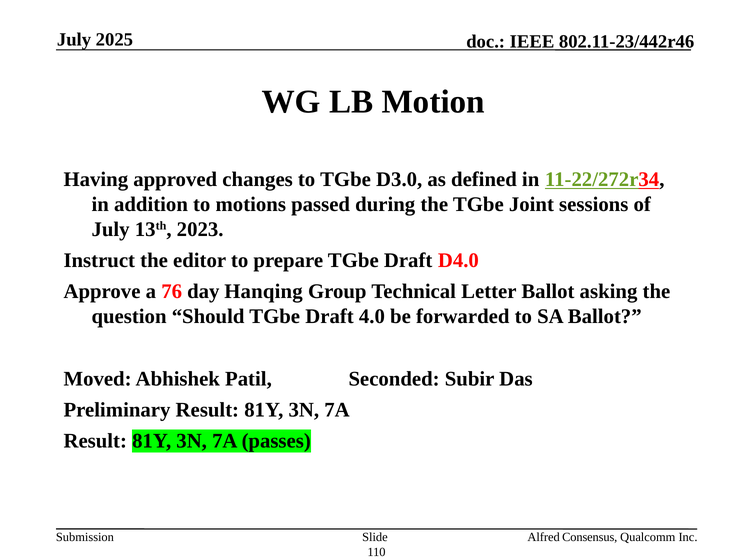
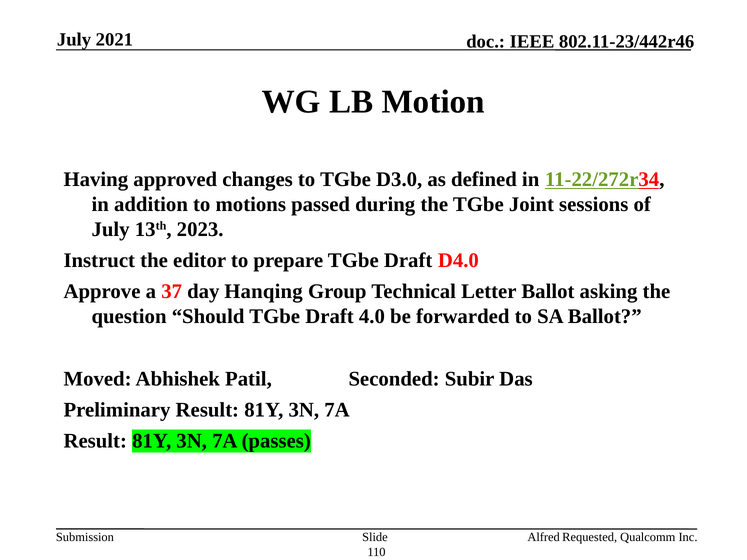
2025: 2025 -> 2021
76: 76 -> 37
Consensus: Consensus -> Requested
